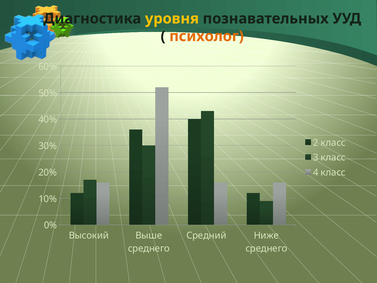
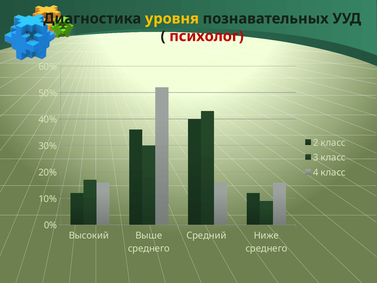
психолог colour: orange -> red
